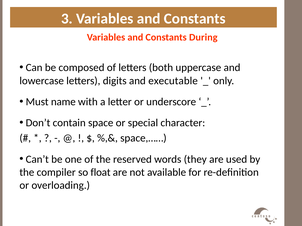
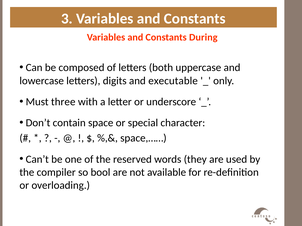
name: name -> three
float: float -> bool
